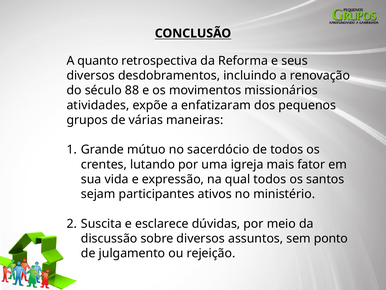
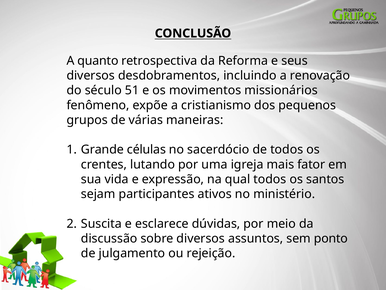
88: 88 -> 51
atividades: atividades -> fenômeno
enfatizaram: enfatizaram -> cristianismo
mútuo: mútuo -> células
